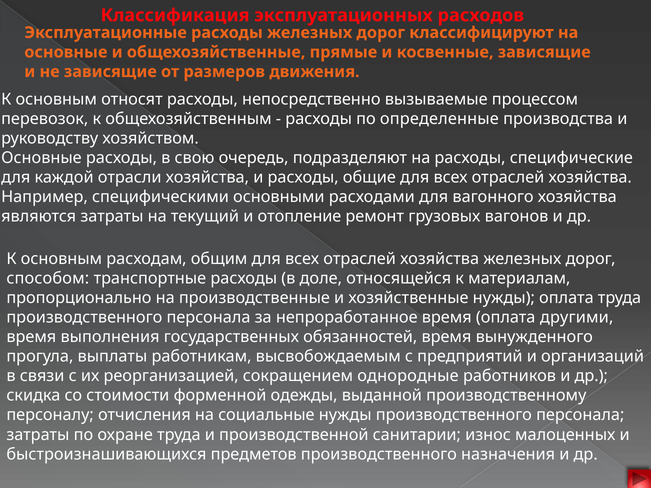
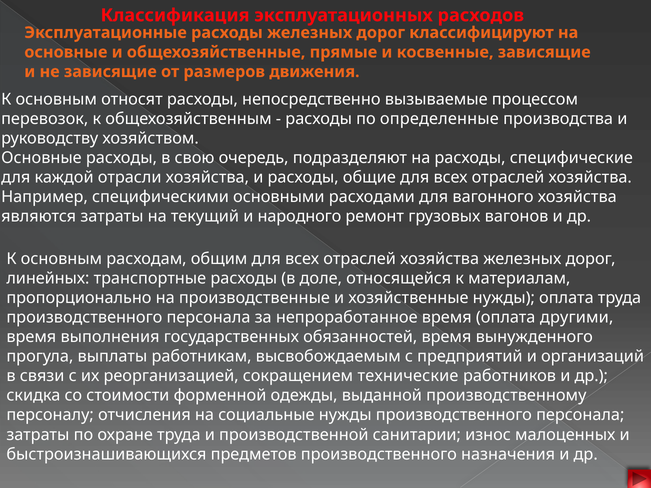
отопление: отопление -> народного
способом: способом -> линейных
однородные: однородные -> технические
